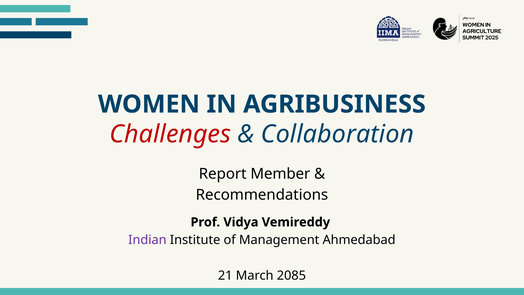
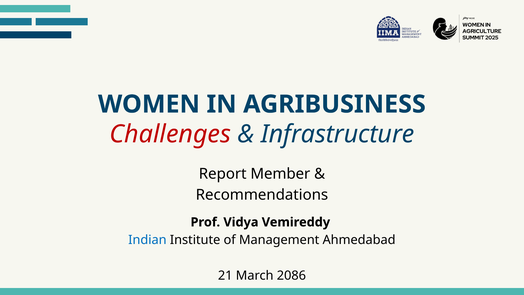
Collaboration: Collaboration -> Infrastructure
Indian colour: purple -> blue
2085: 2085 -> 2086
